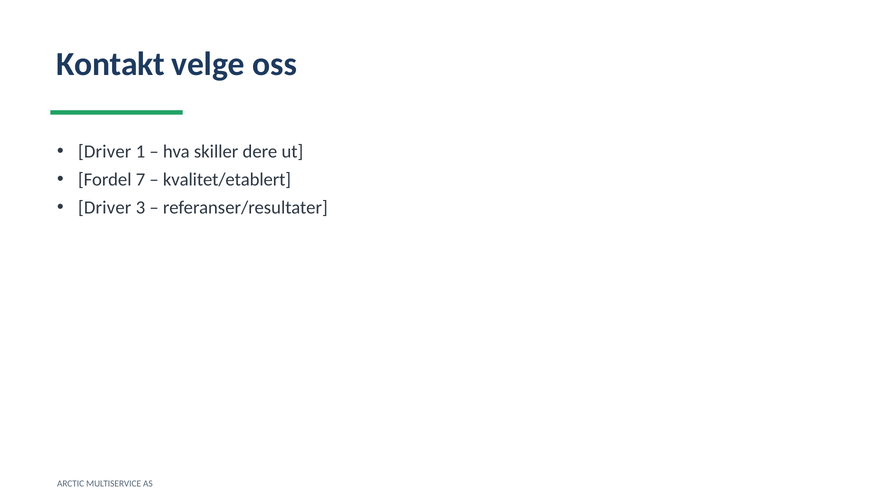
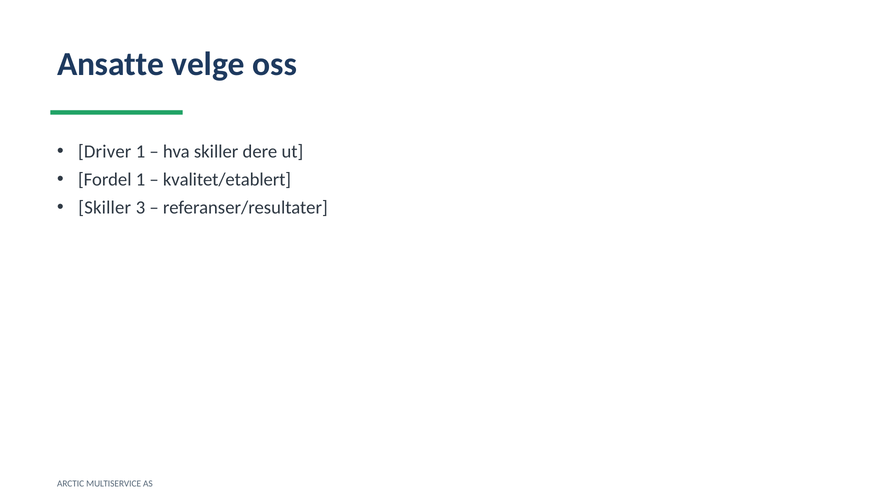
Kontakt: Kontakt -> Ansatte
Fordel 7: 7 -> 1
Driver at (105, 208): Driver -> Skiller
